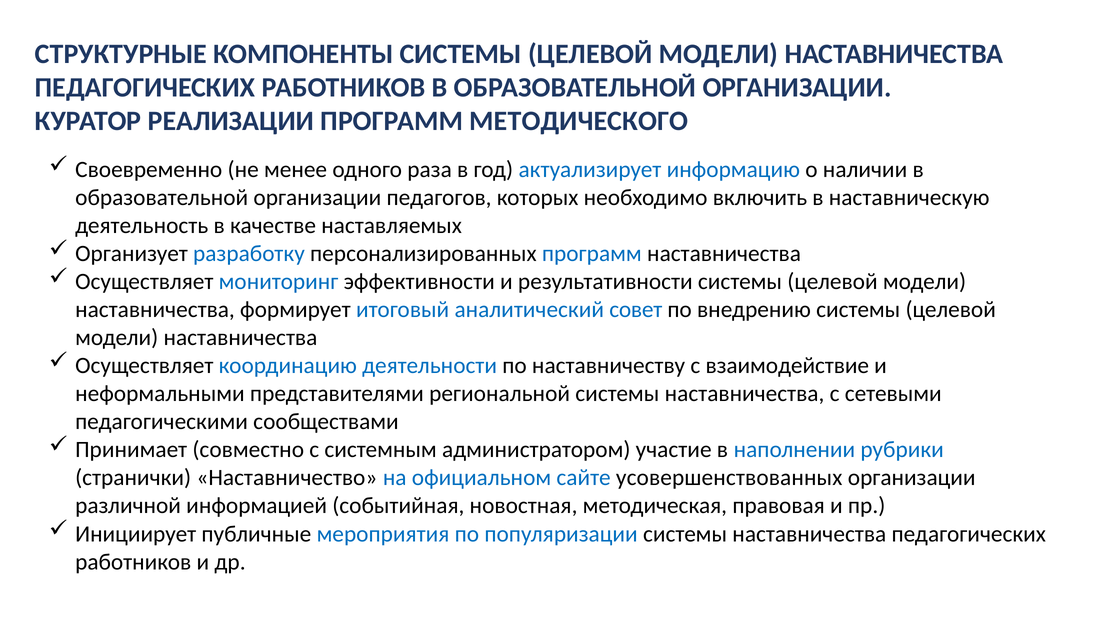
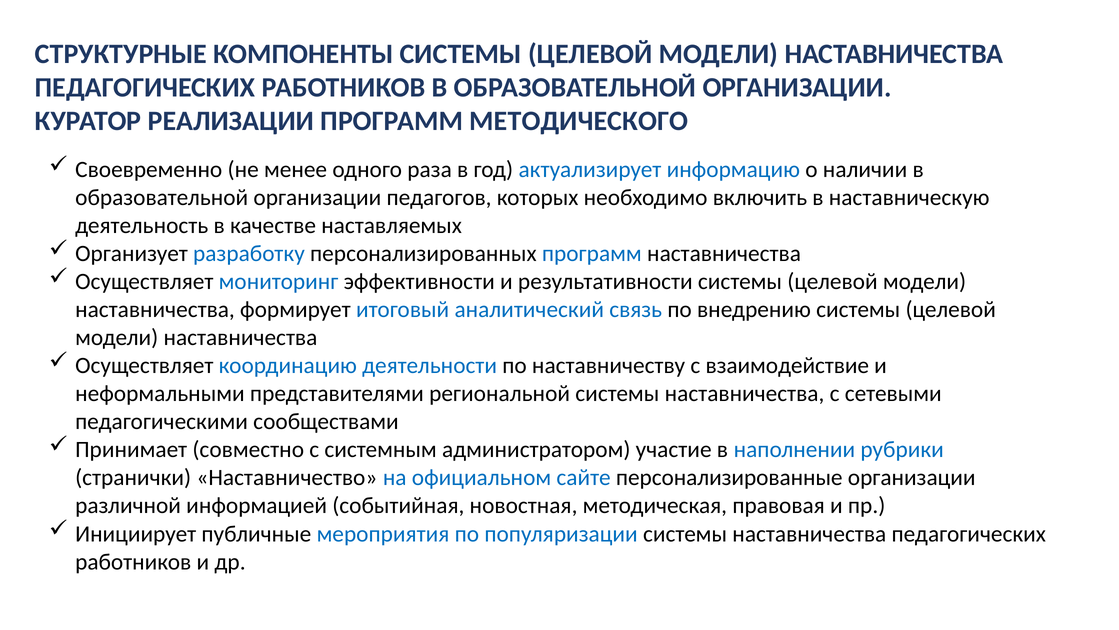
совет: совет -> связь
усовершенствованных: усовершенствованных -> персонализированные
